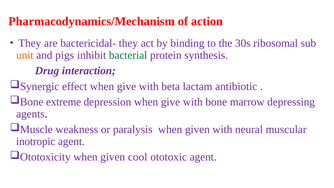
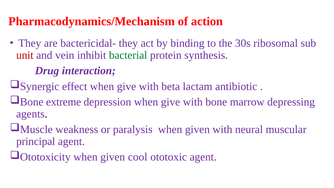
unit colour: orange -> red
pigs: pigs -> vein
inotropic: inotropic -> principal
